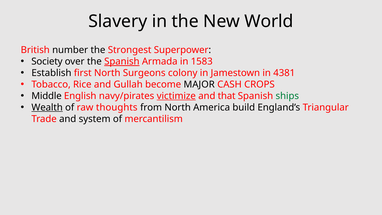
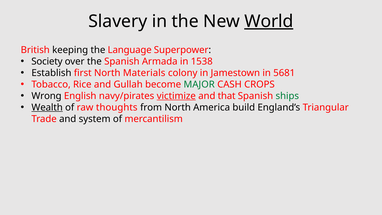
World underline: none -> present
number: number -> keeping
Strongest: Strongest -> Language
Spanish at (122, 61) underline: present -> none
1583: 1583 -> 1538
Surgeons: Surgeons -> Materials
4381: 4381 -> 5681
MAJOR colour: black -> green
Middle: Middle -> Wrong
